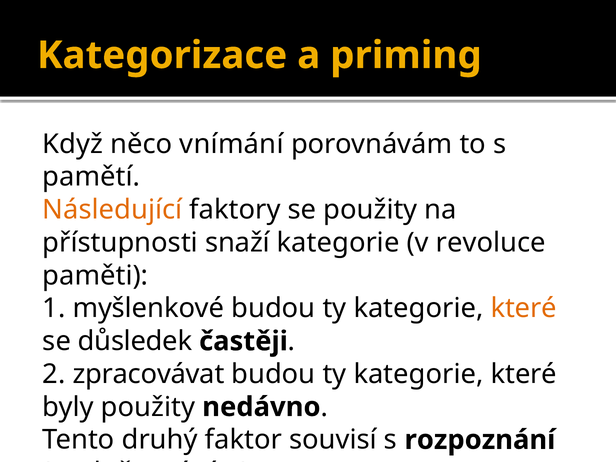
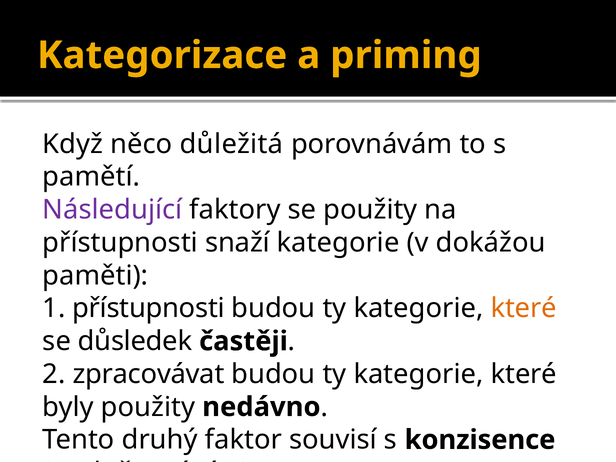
vnímání: vnímání -> důležitá
Následující colour: orange -> purple
revoluce: revoluce -> dokážou
1 myšlenkové: myšlenkové -> přístupnosti
rozpoznání: rozpoznání -> konzisence
